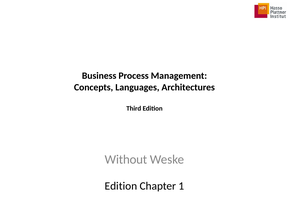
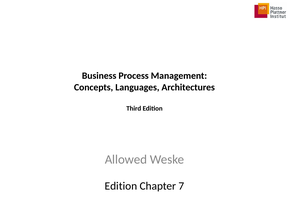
Without: Without -> Allowed
1: 1 -> 7
